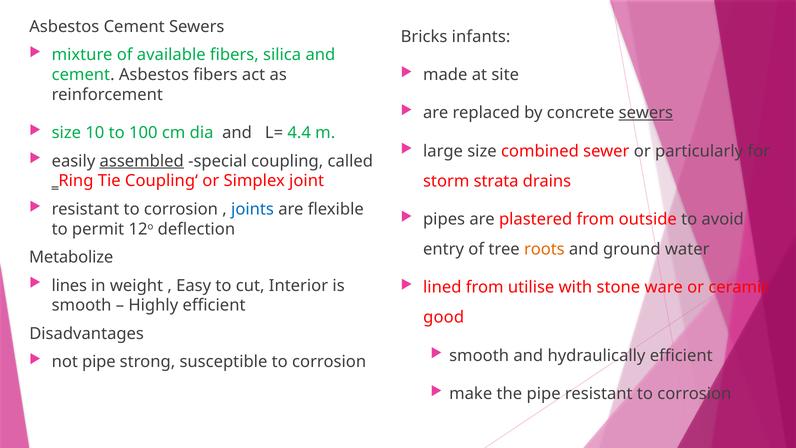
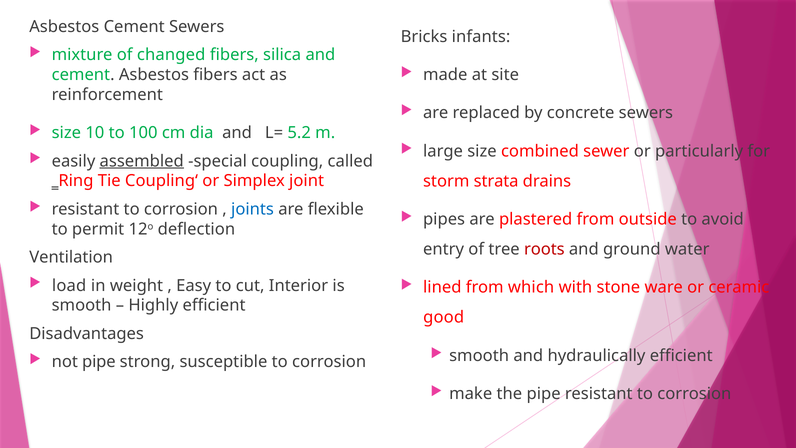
available: available -> changed
sewers at (646, 113) underline: present -> none
4.4: 4.4 -> 5.2
roots colour: orange -> red
Metabolize: Metabolize -> Ventilation
lines: lines -> load
utilise: utilise -> which
